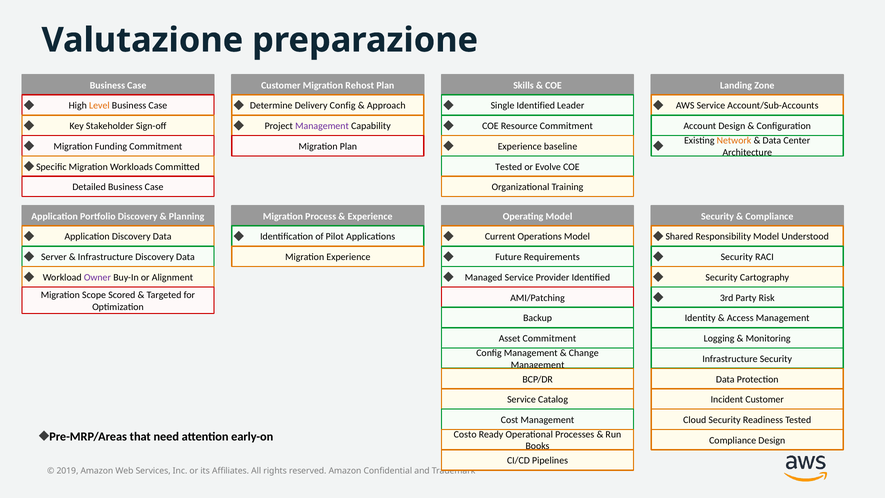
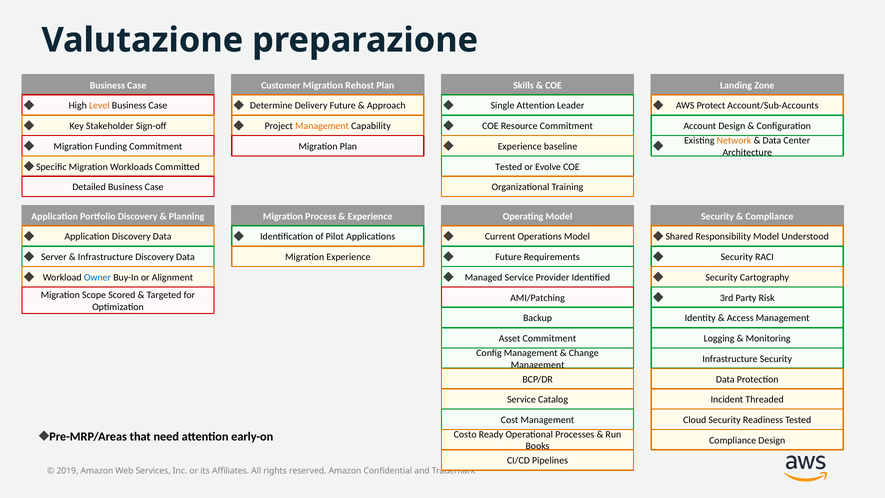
Delivery Config: Config -> Future
Single Identified: Identified -> Attention
AWS Service: Service -> Protect
Management at (322, 126) colour: purple -> orange
Owner colour: purple -> blue
Incident Customer: Customer -> Threaded
